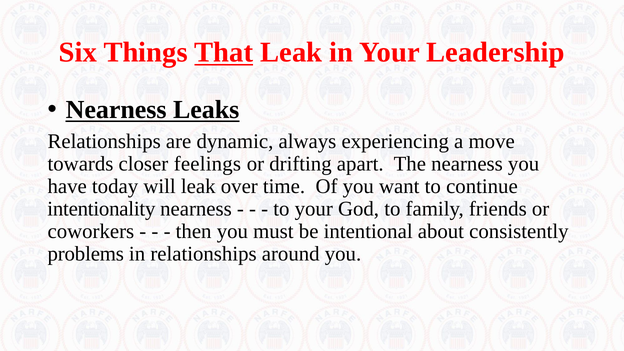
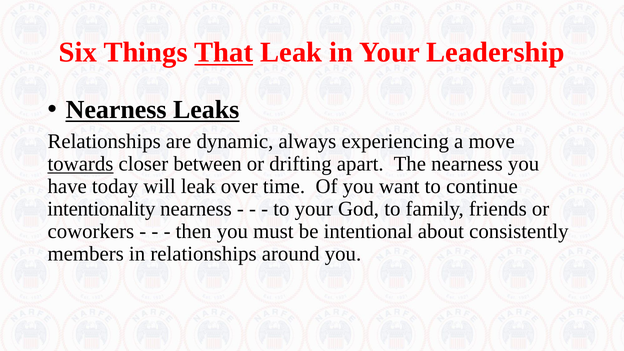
towards underline: none -> present
feelings: feelings -> between
problems: problems -> members
